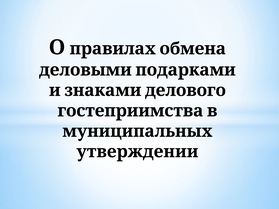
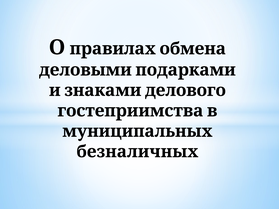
утверждении: утверждении -> безналичных
